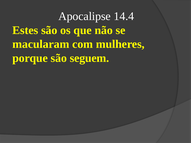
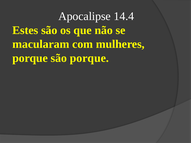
são seguem: seguem -> porque
